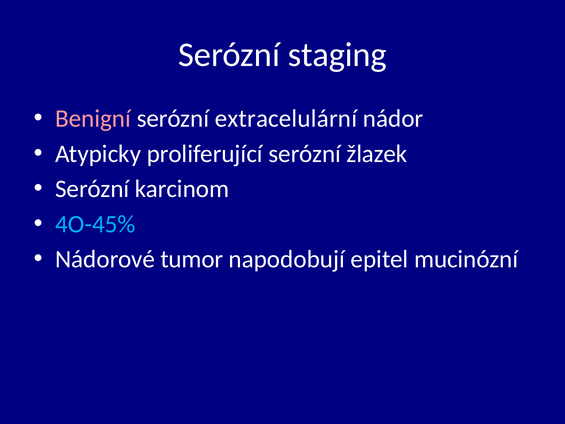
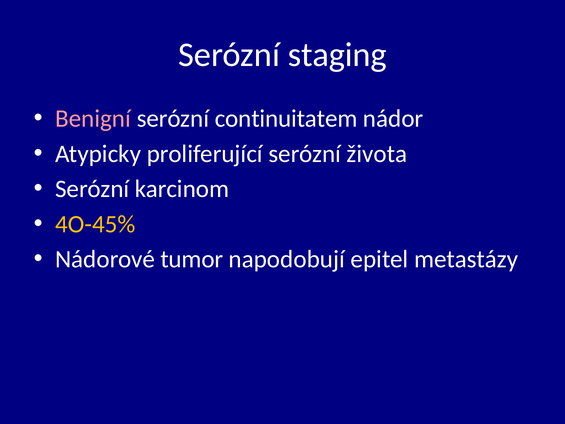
extracelulární: extracelulární -> continuitatem
žlazek: žlazek -> života
4O-45% colour: light blue -> yellow
mucinózní: mucinózní -> metastázy
